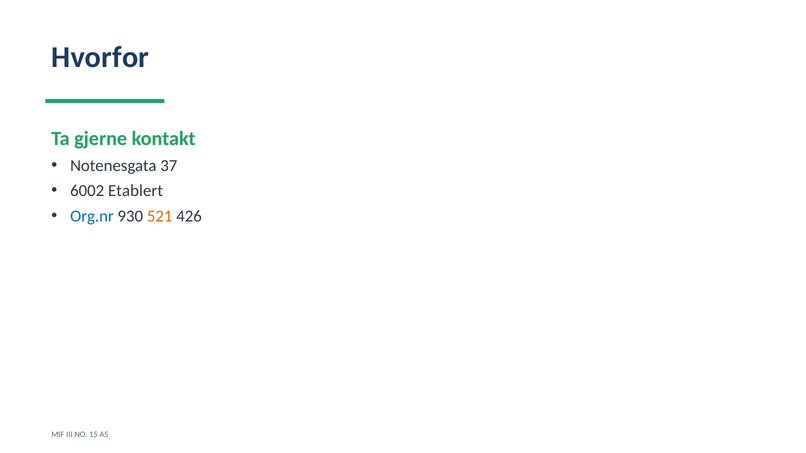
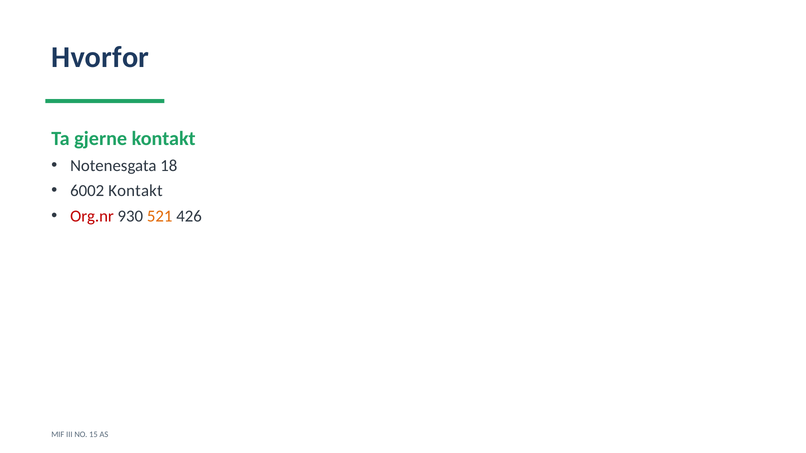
37: 37 -> 18
6002 Etablert: Etablert -> Kontakt
Org.nr colour: blue -> red
